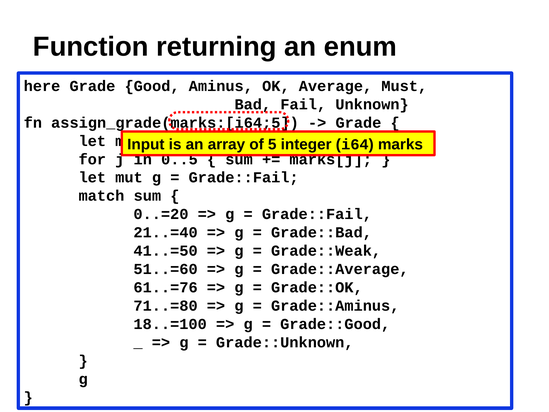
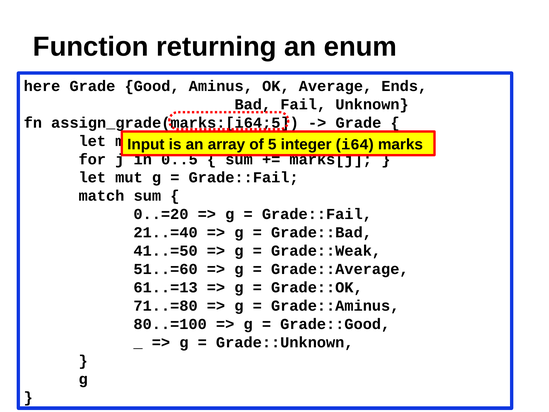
Must: Must -> Ends
61..=76: 61..=76 -> 61..=13
18..=100: 18..=100 -> 80..=100
